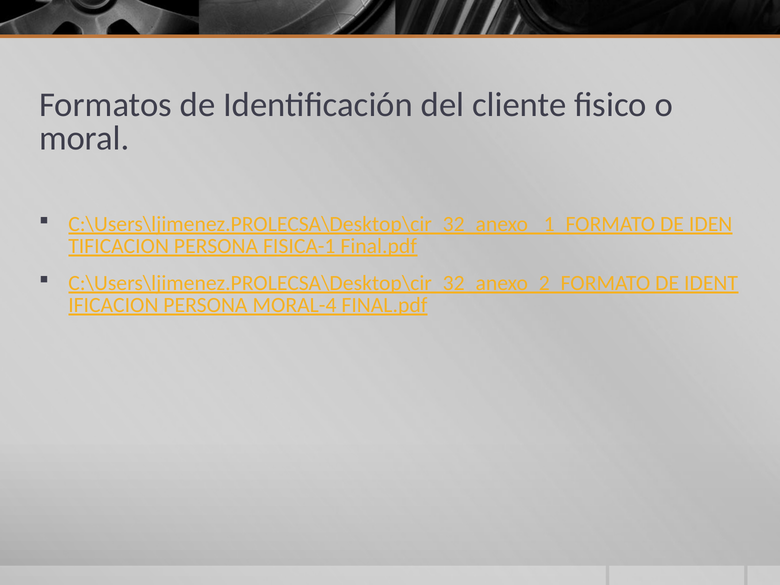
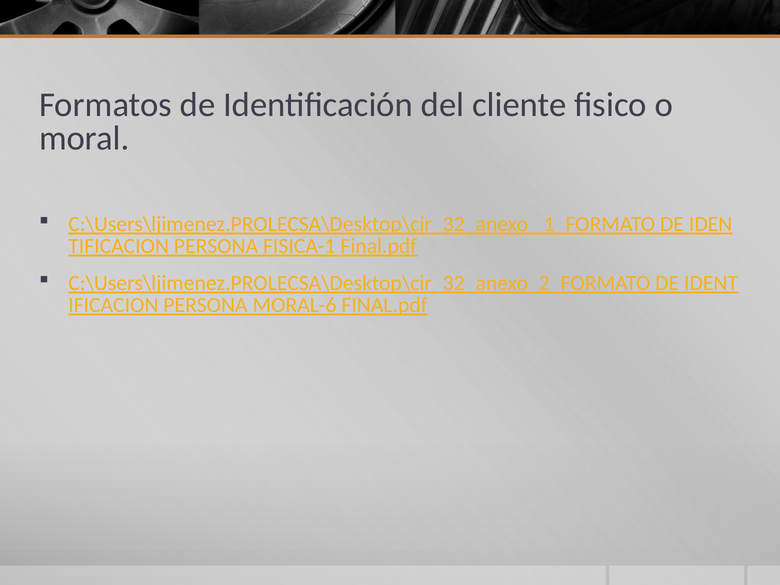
MORAL-4: MORAL-4 -> MORAL-6
